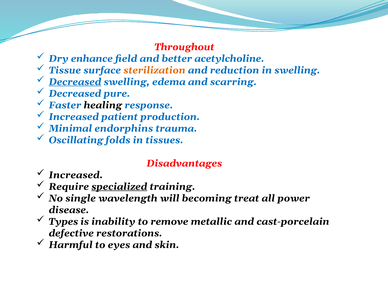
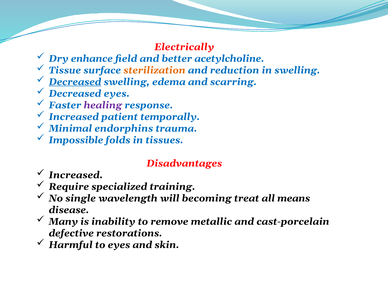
Throughout: Throughout -> Electrically
Decreased pure: pure -> eyes
healing colour: black -> purple
production: production -> temporally
Oscillating: Oscillating -> Impossible
specialized underline: present -> none
power: power -> means
Types: Types -> Many
